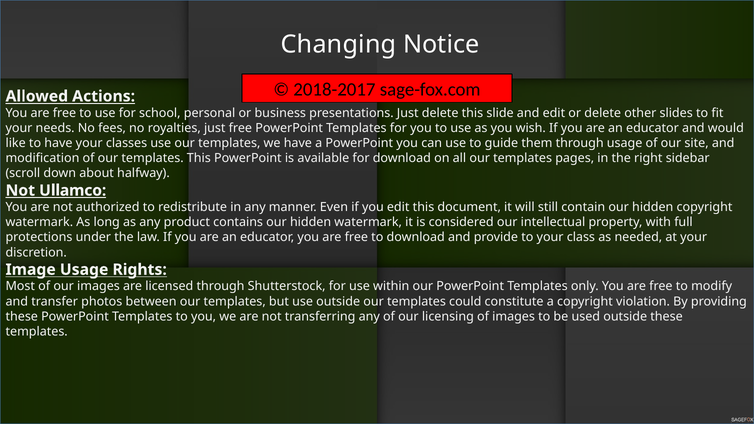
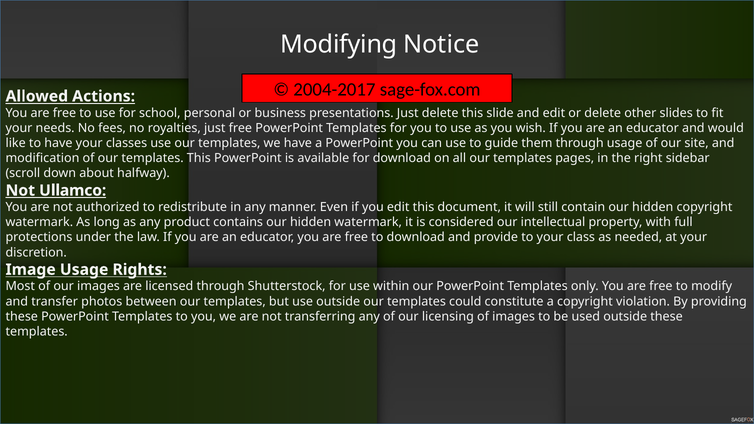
Changing: Changing -> Modifying
2018-2017: 2018-2017 -> 2004-2017
